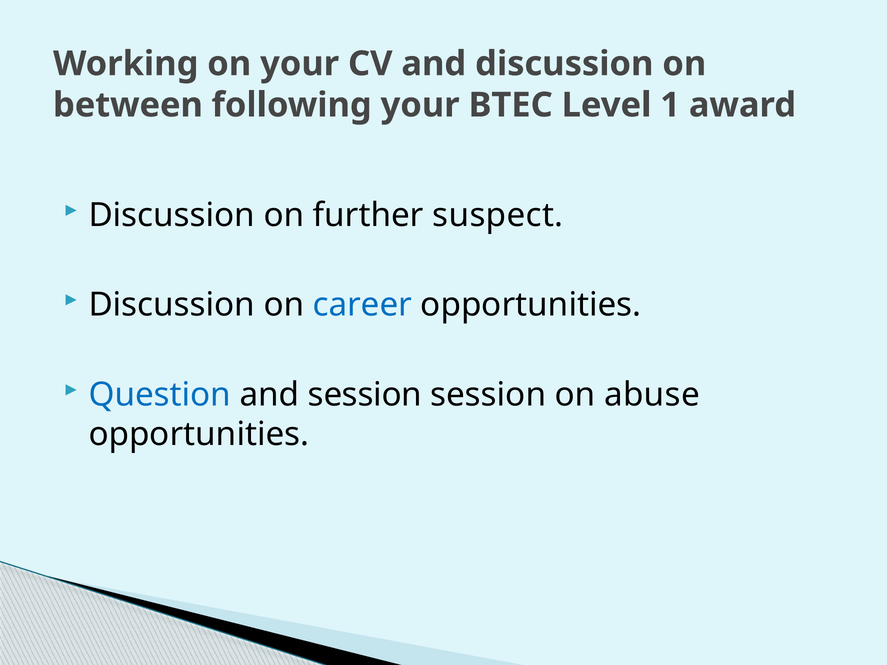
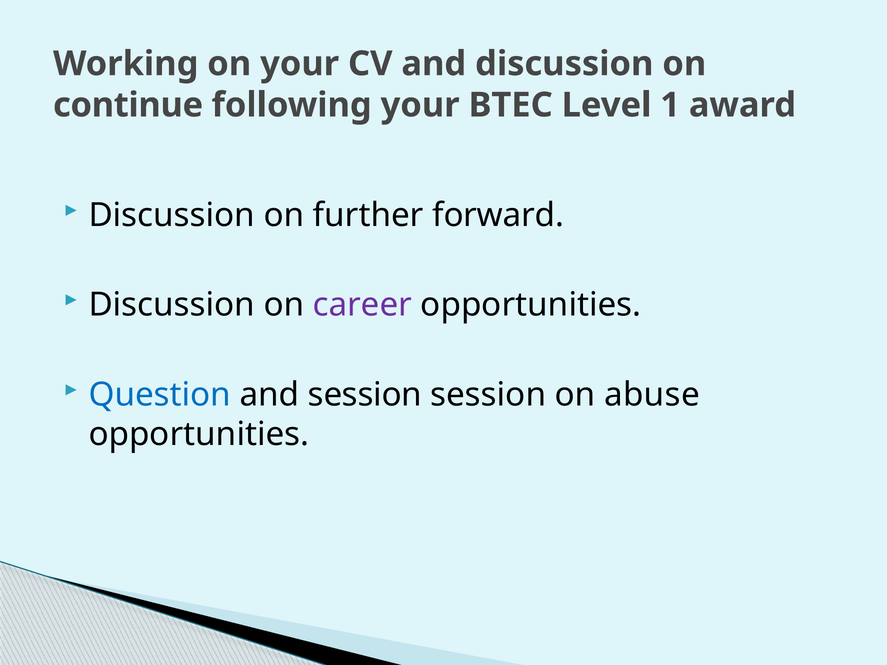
between: between -> continue
suspect: suspect -> forward
career colour: blue -> purple
